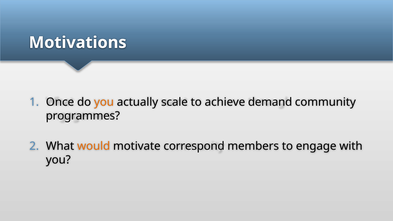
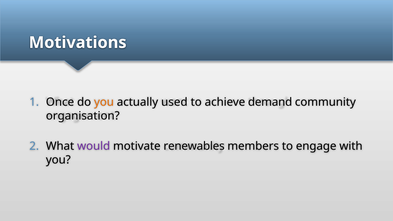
scale: scale -> used
programmes: programmes -> organisation
would colour: orange -> purple
correspond: correspond -> renewables
